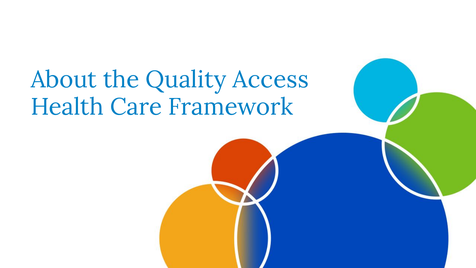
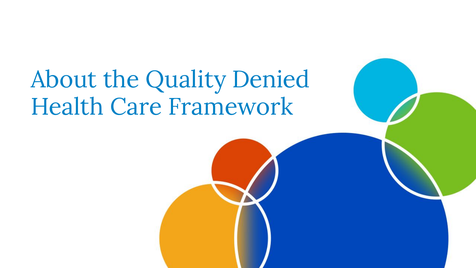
Access: Access -> Denied
